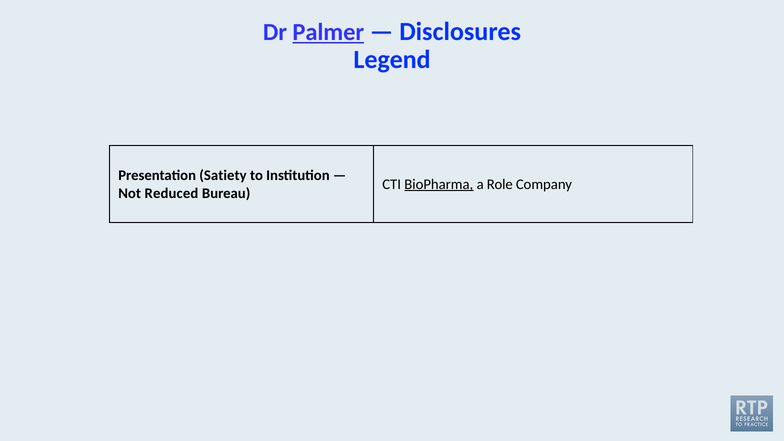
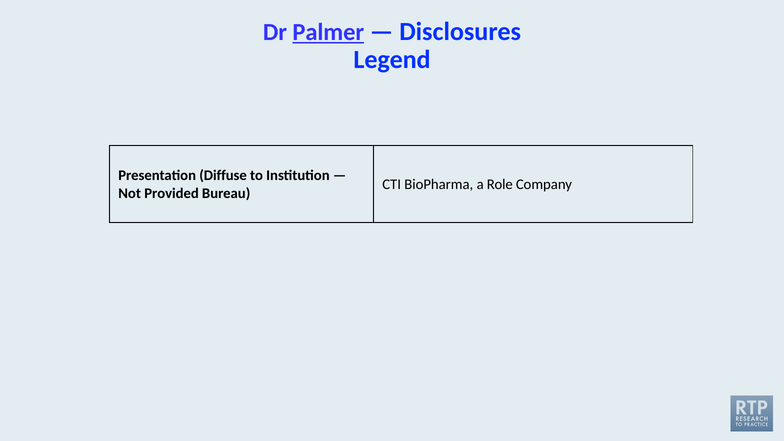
Satiety: Satiety -> Diffuse
BioPharma underline: present -> none
Reduced: Reduced -> Provided
